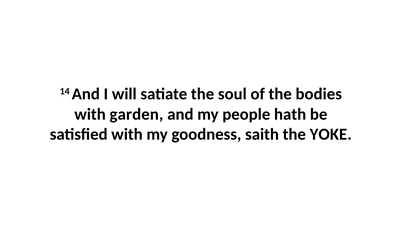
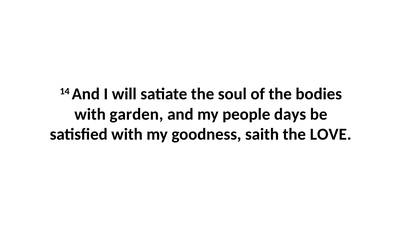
hath: hath -> days
YOKE: YOKE -> LOVE
